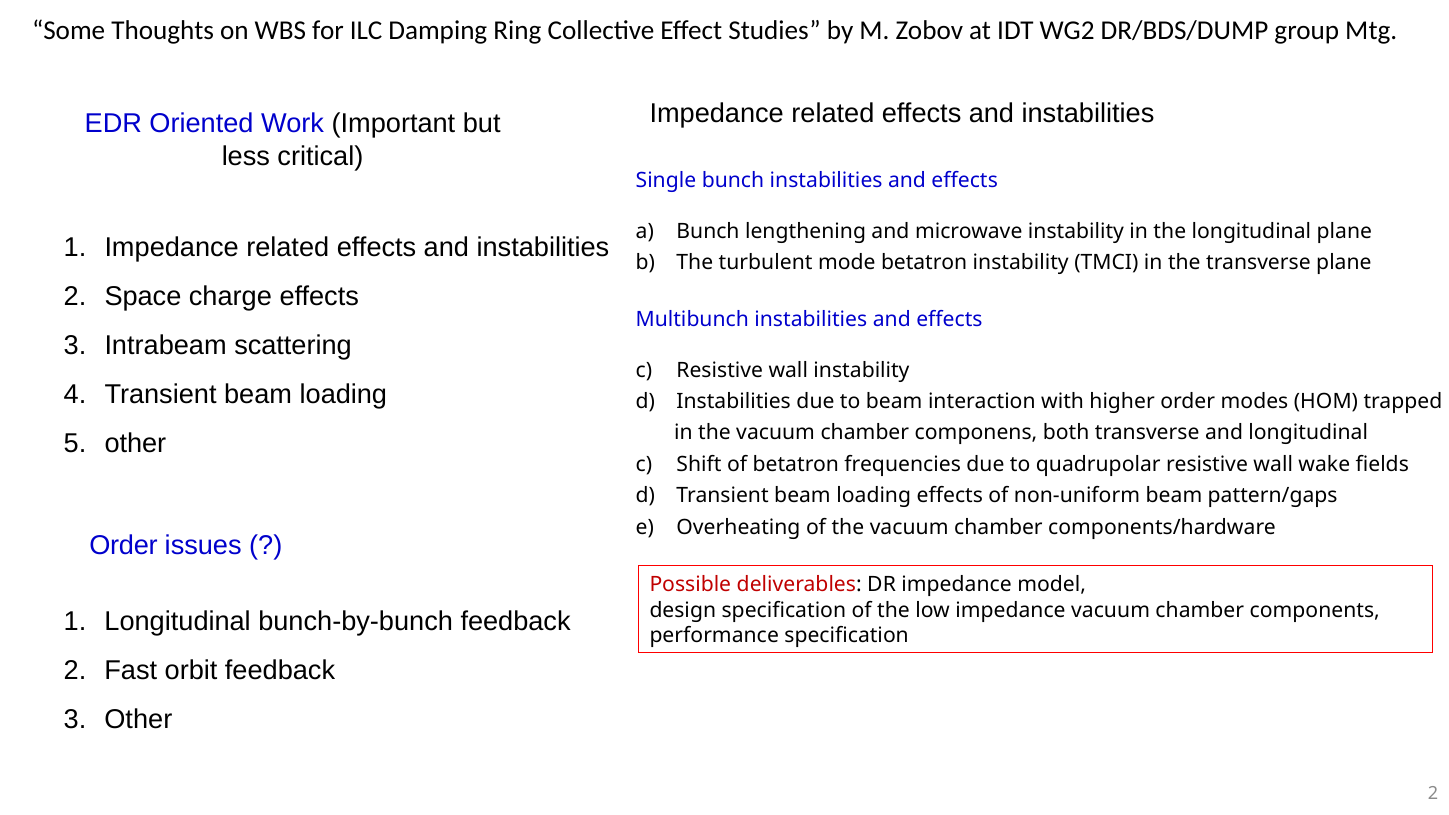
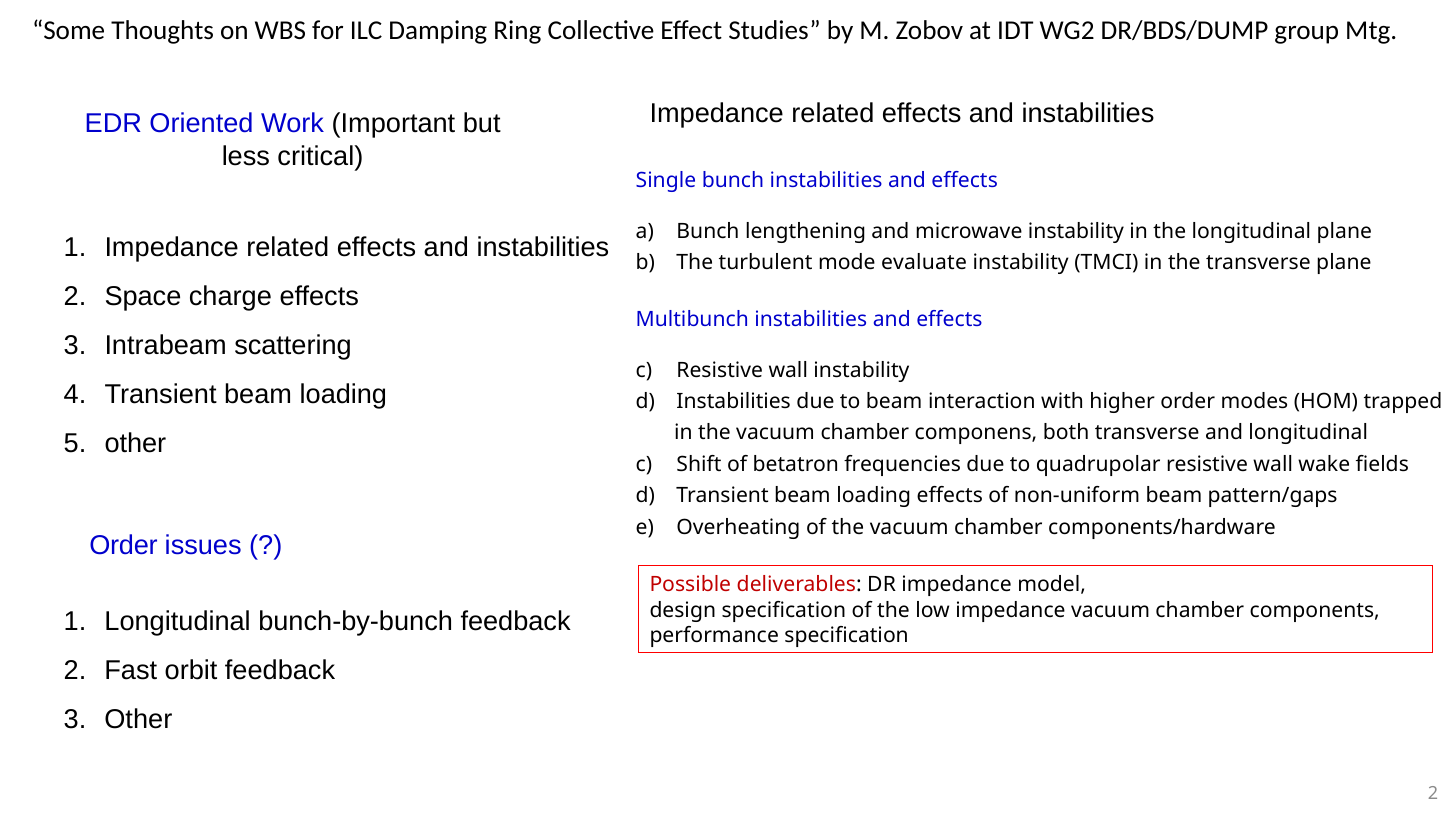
mode betatron: betatron -> evaluate
